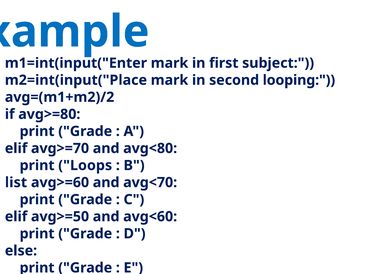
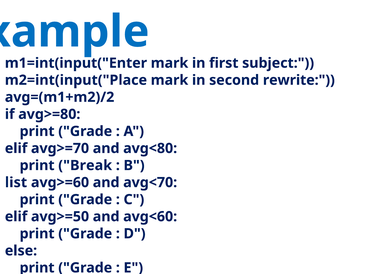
looping: looping -> rewrite
Loops: Loops -> Break
